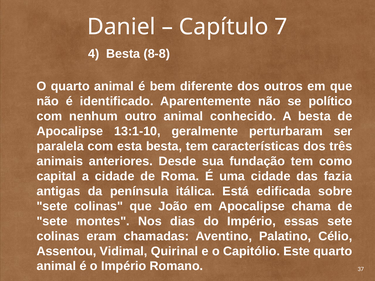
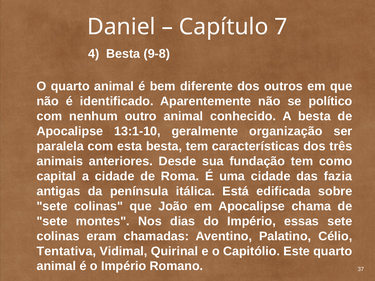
8-8: 8-8 -> 9-8
perturbaram: perturbaram -> organização
Assentou: Assentou -> Tentativa
